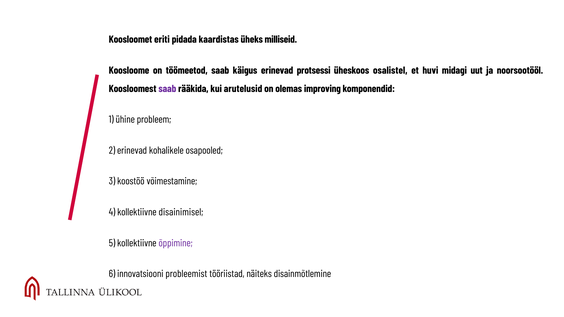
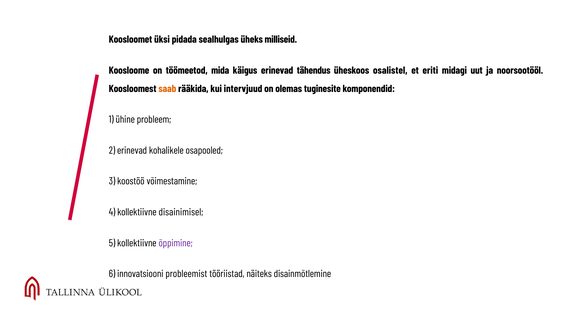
eriti: eriti -> üksi
kaardistas: kaardistas -> sealhulgas
töömeetod saab: saab -> mida
protsessi: protsessi -> tähendus
huvi: huvi -> eriti
saab at (167, 89) colour: purple -> orange
arutelusid: arutelusid -> intervjuud
improving: improving -> tuginesite
